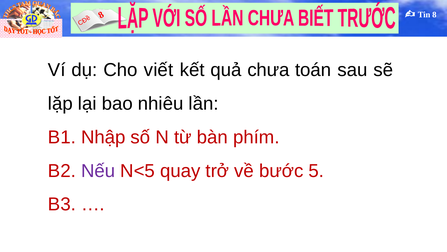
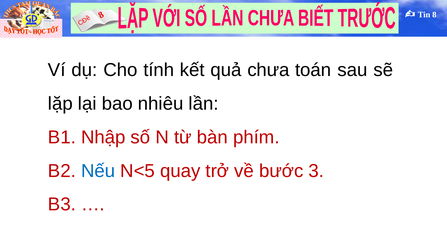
viết: viết -> tính
Nếu colour: purple -> blue
5: 5 -> 3
